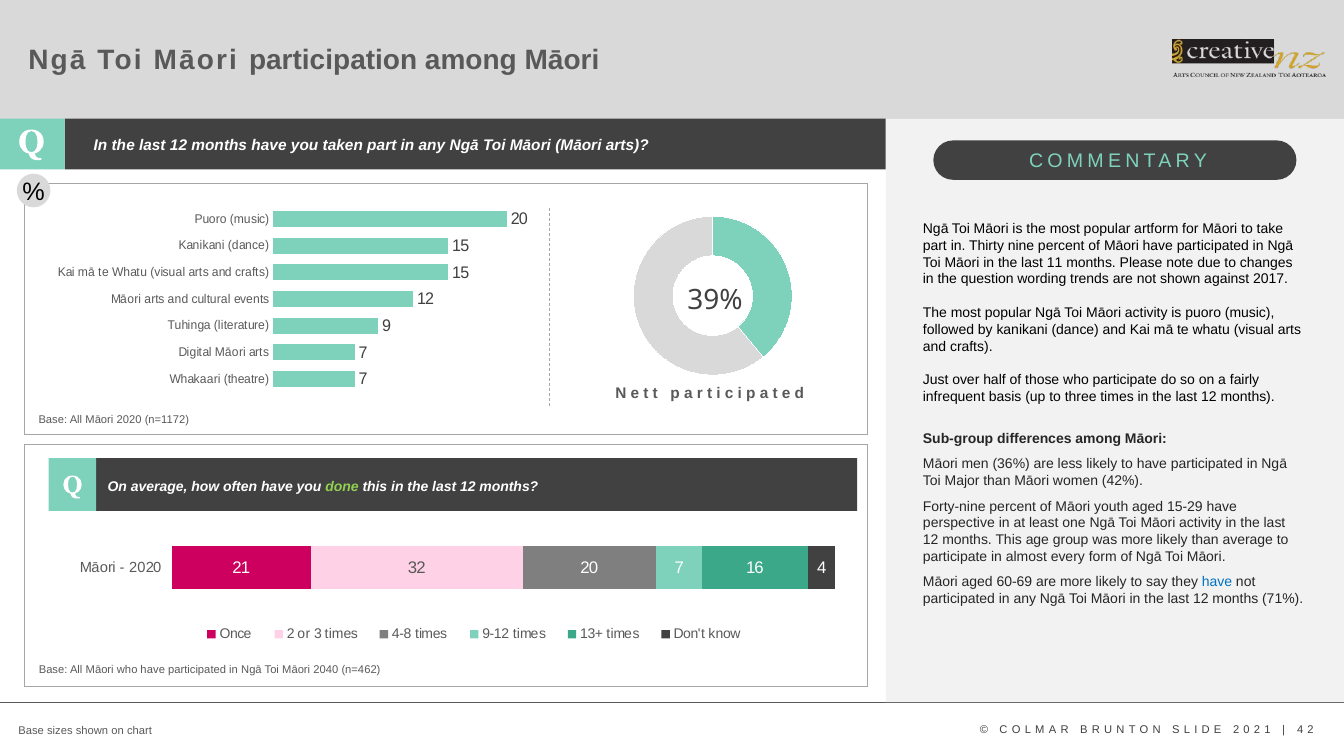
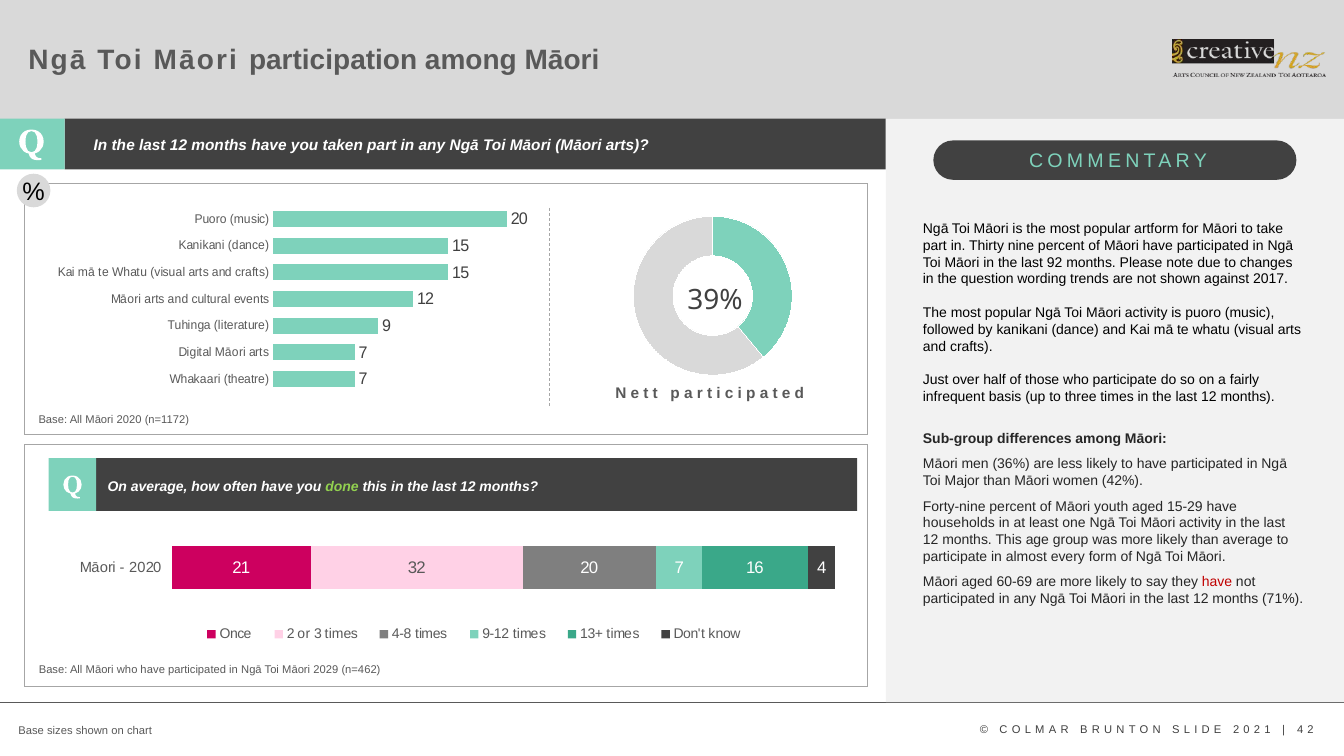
11: 11 -> 92
perspective: perspective -> households
have at (1217, 582) colour: blue -> red
2040: 2040 -> 2029
